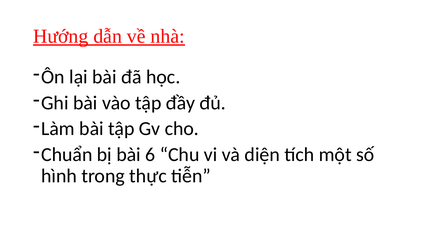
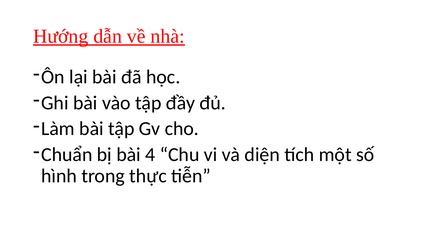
6: 6 -> 4
